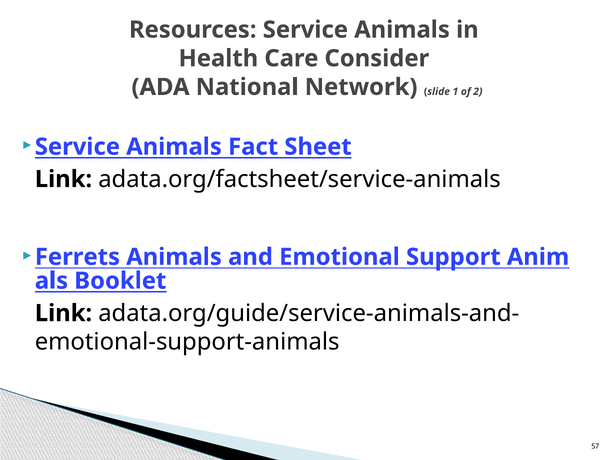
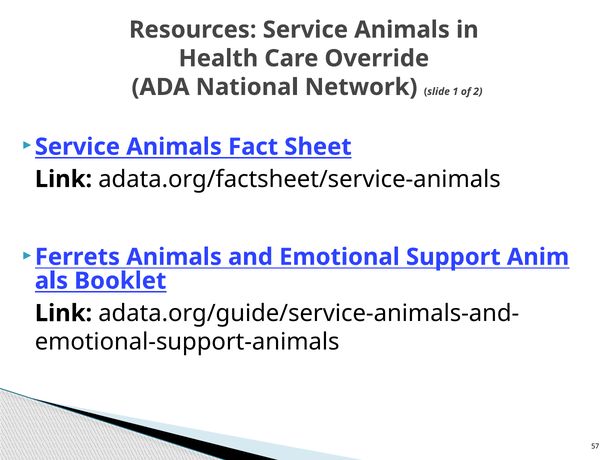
Consider: Consider -> Override
